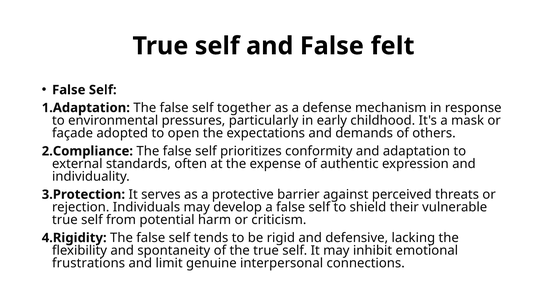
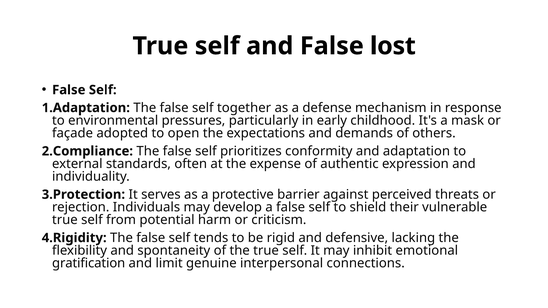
felt: felt -> lost
frustrations: frustrations -> gratification
